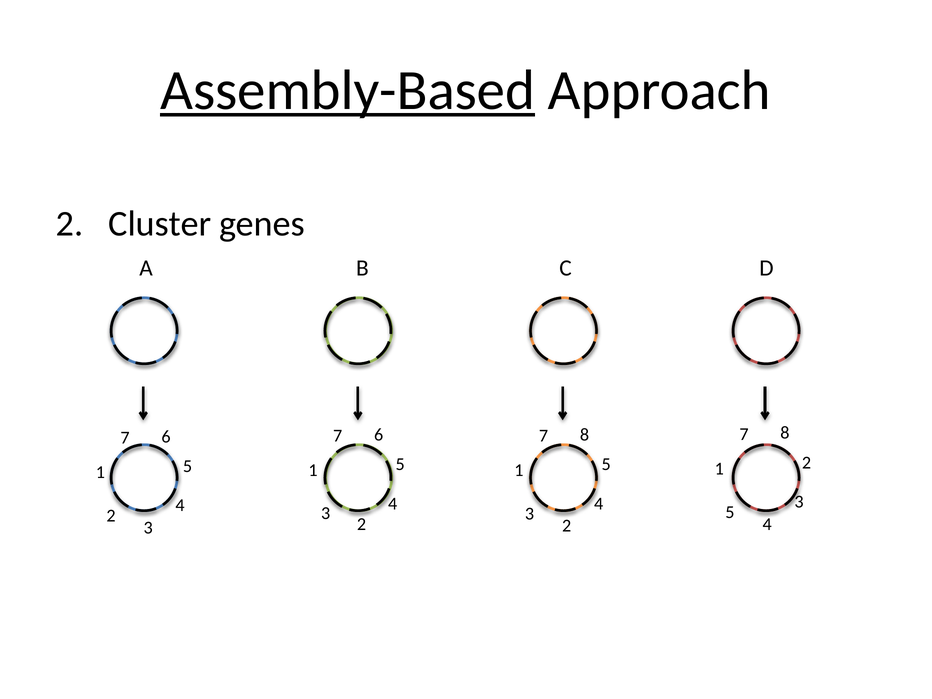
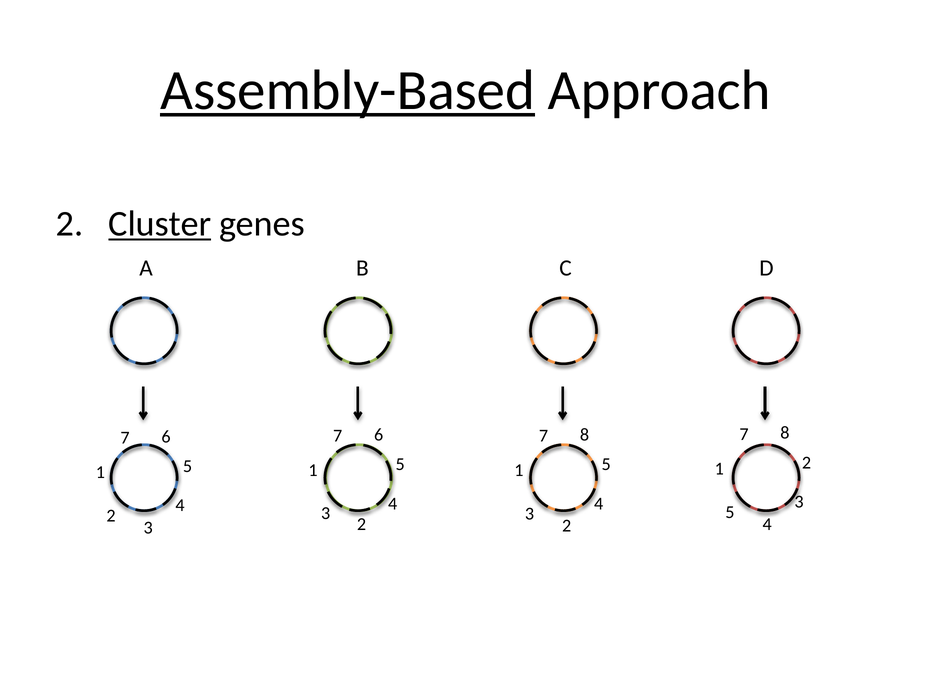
Cluster underline: none -> present
